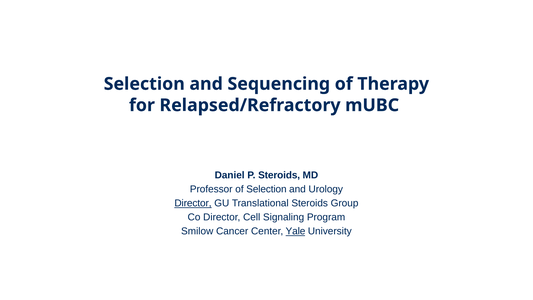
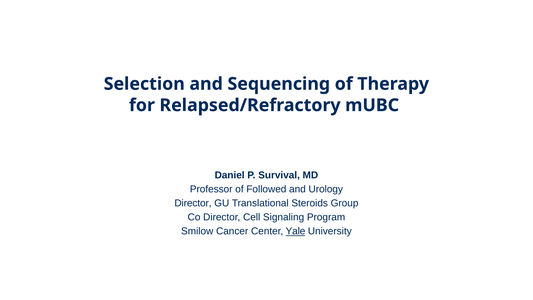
P Steroids: Steroids -> Survival
of Selection: Selection -> Followed
Director at (193, 203) underline: present -> none
